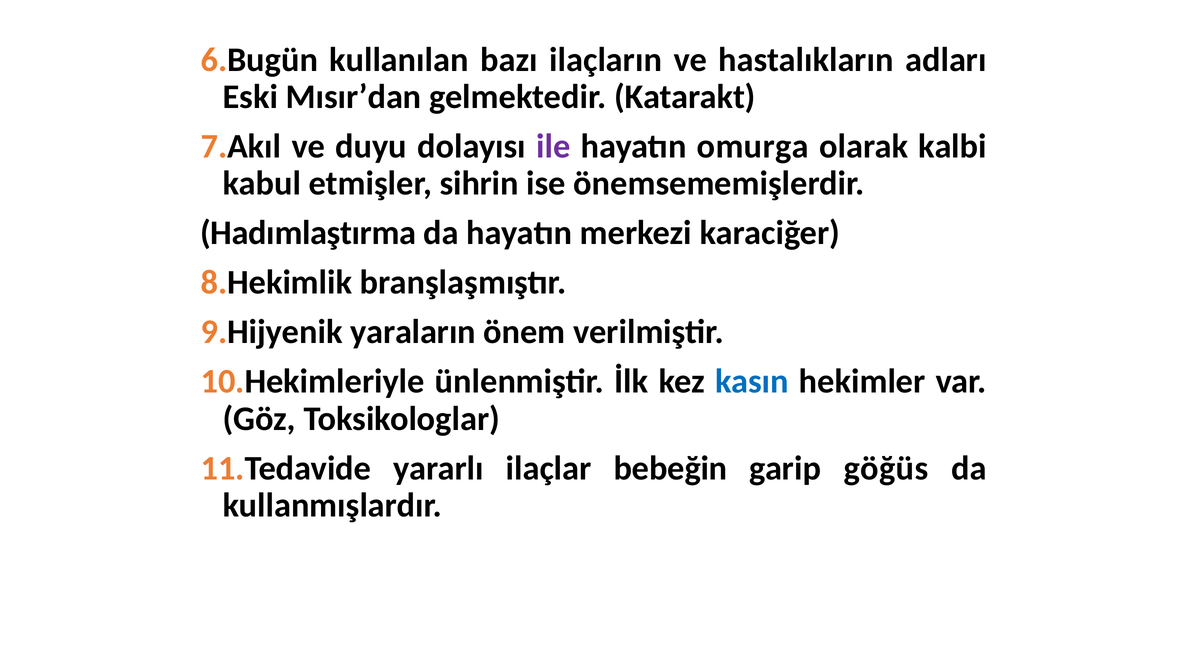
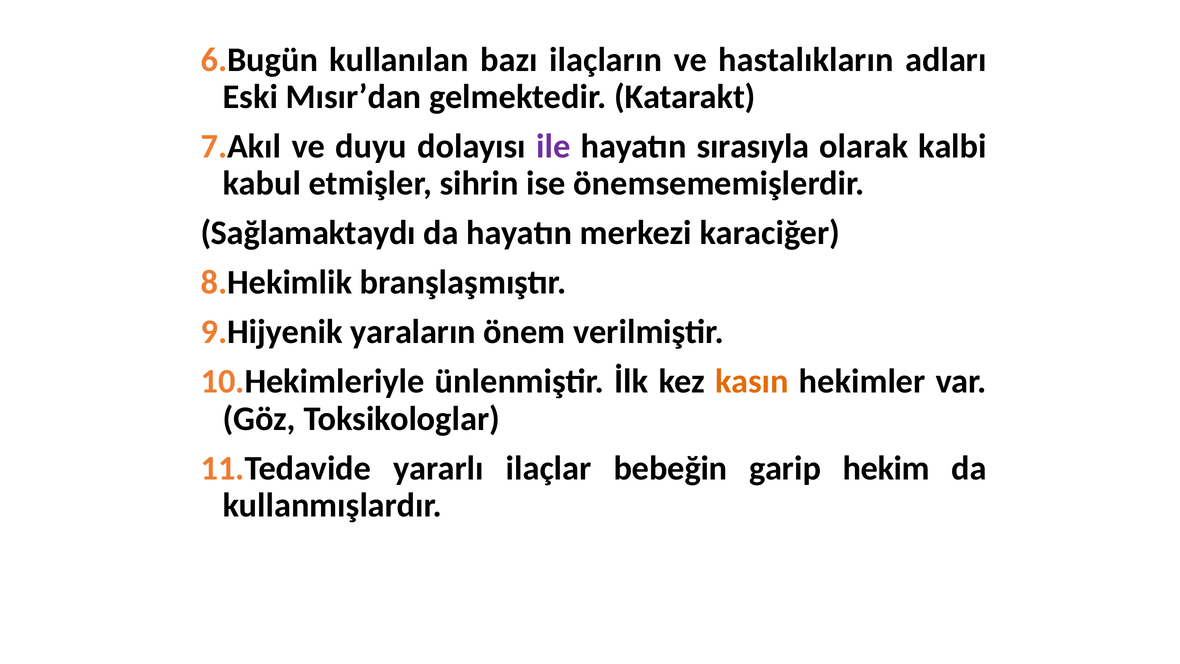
omurga: omurga -> sırasıyla
Hadımlaştırma: Hadımlaştırma -> Sağlamaktaydı
kasın colour: blue -> orange
göğüs: göğüs -> hekim
